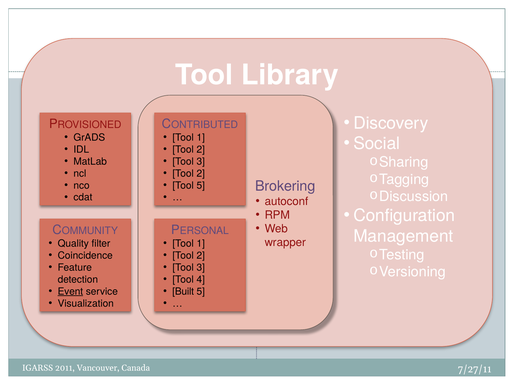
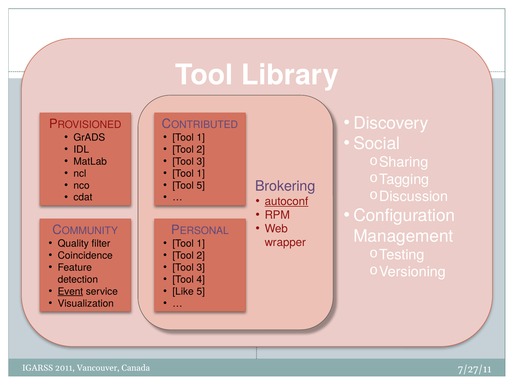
2 at (201, 174): 2 -> 1
autoconf underline: none -> present
Built: Built -> Like
